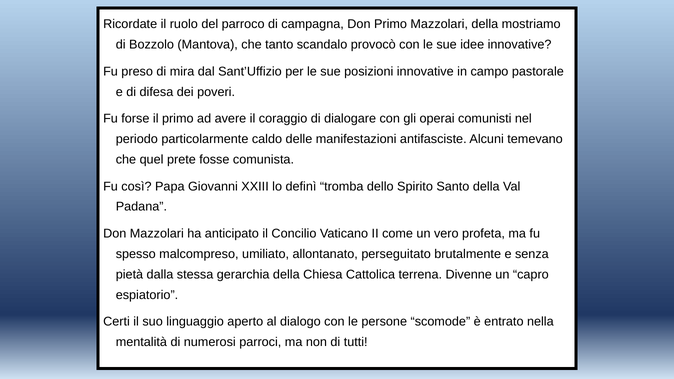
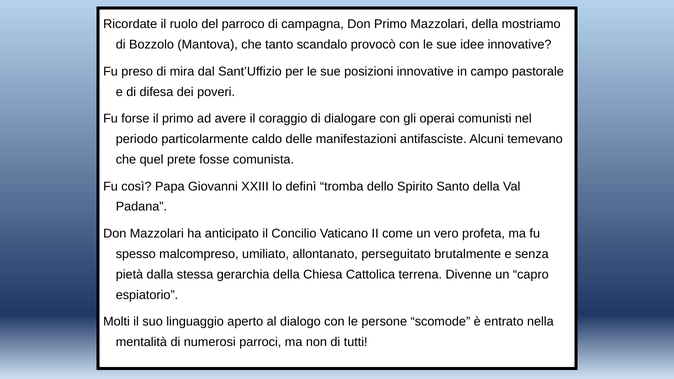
Certi: Certi -> Molti
